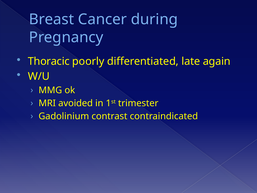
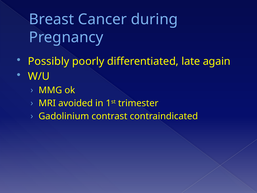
Thoracic: Thoracic -> Possibly
